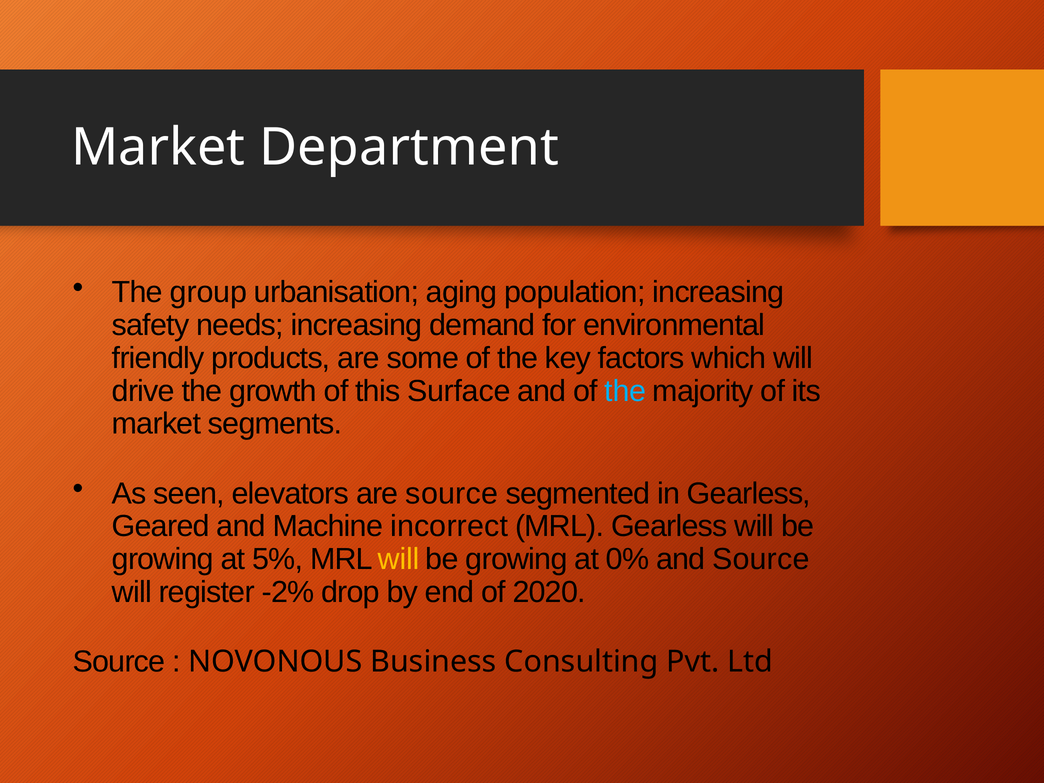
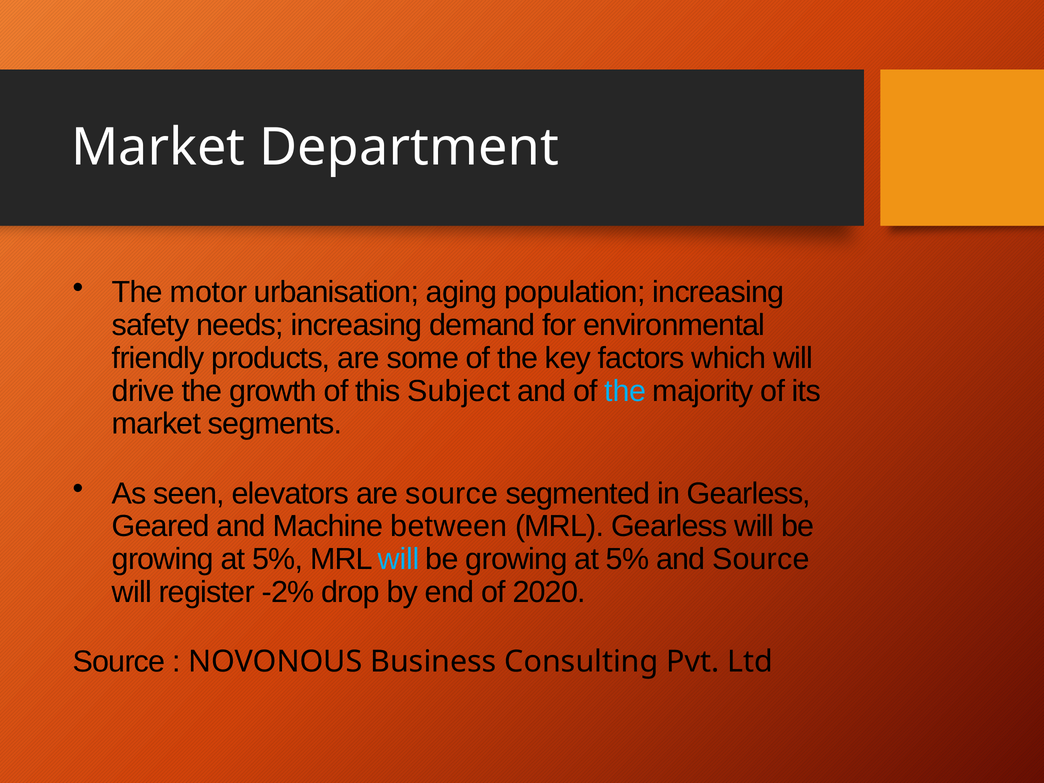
group: group -> motor
Surface: Surface -> Subject
incorrect: incorrect -> between
will at (399, 559) colour: yellow -> light blue
0% at (628, 559): 0% -> 5%
